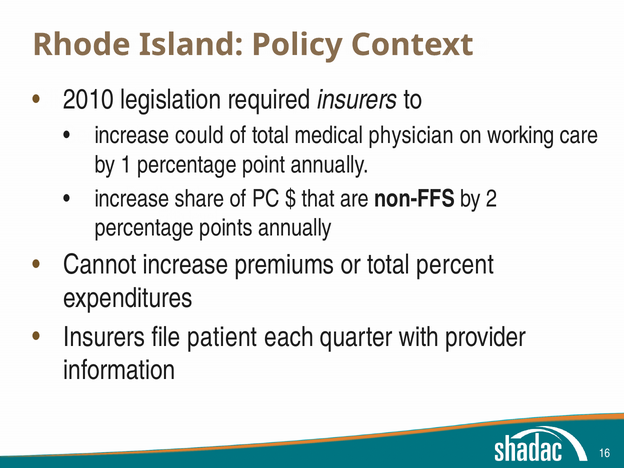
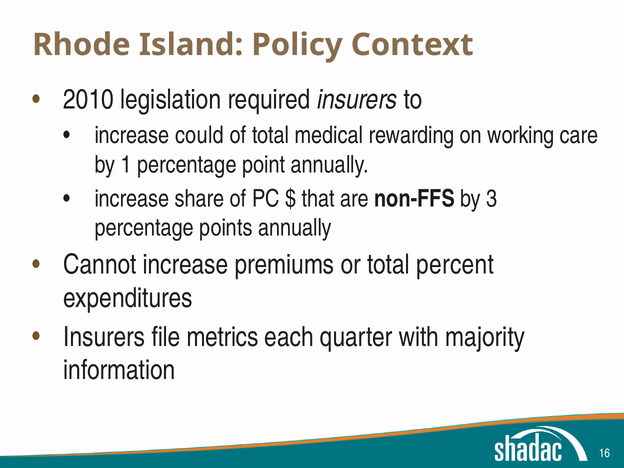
physician: physician -> rewarding
2: 2 -> 3
patient: patient -> metrics
provider: provider -> majority
